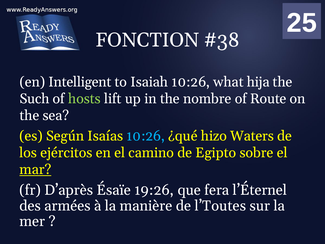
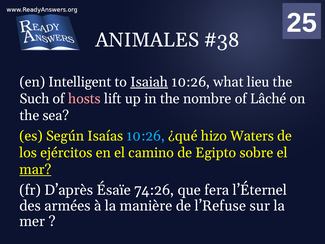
FONCTION: FONCTION -> ANIMALES
Isaiah underline: none -> present
hija: hija -> lieu
hosts colour: light green -> pink
Route: Route -> Lâché
19:26: 19:26 -> 74:26
l’Toutes: l’Toutes -> l’Refuse
